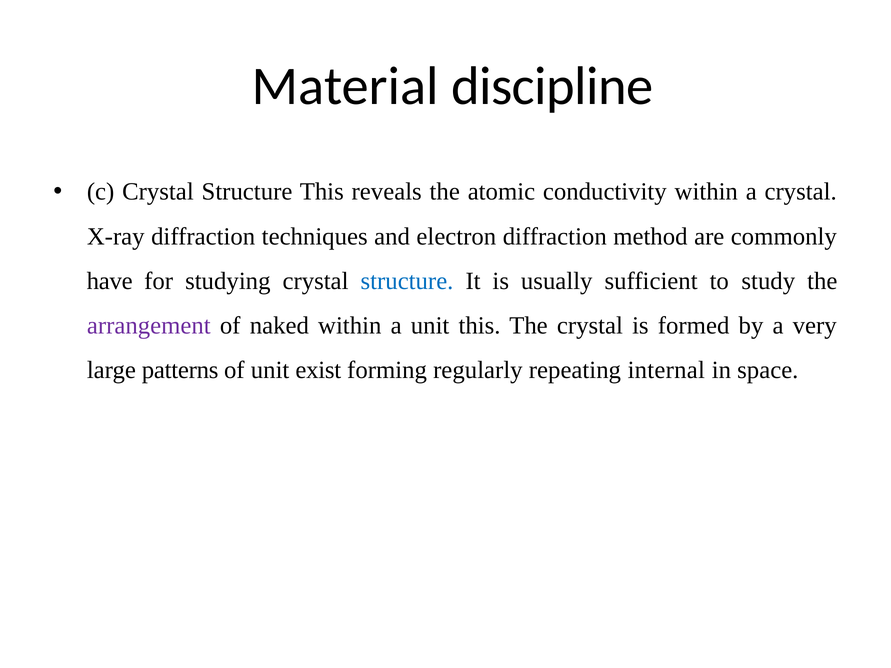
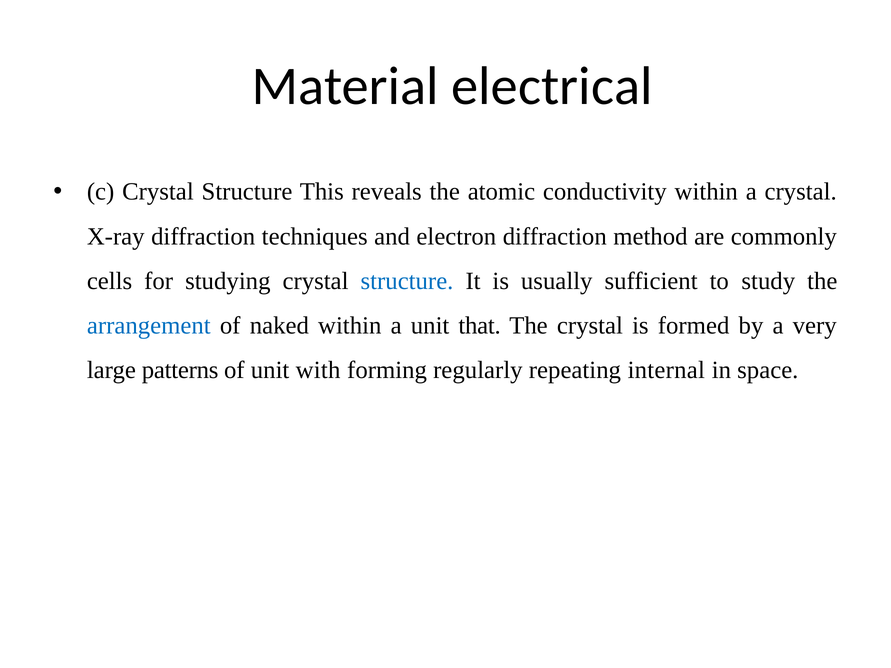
discipline: discipline -> electrical
have: have -> cells
arrangement colour: purple -> blue
unit this: this -> that
exist: exist -> with
